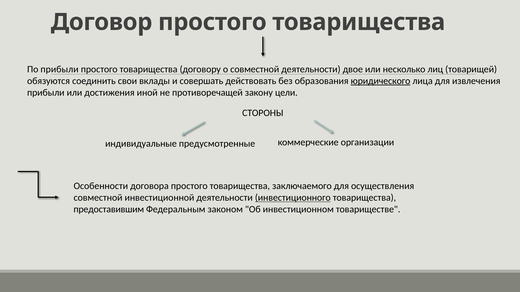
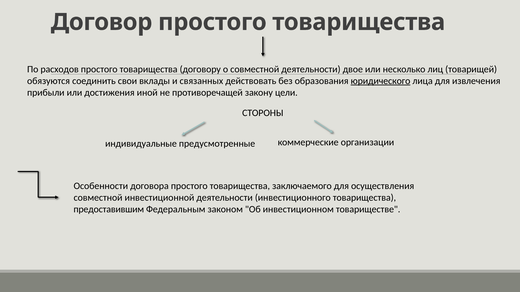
По прибыли: прибыли -> расходов
совершать: совершать -> связанных
инвестиционного underline: present -> none
